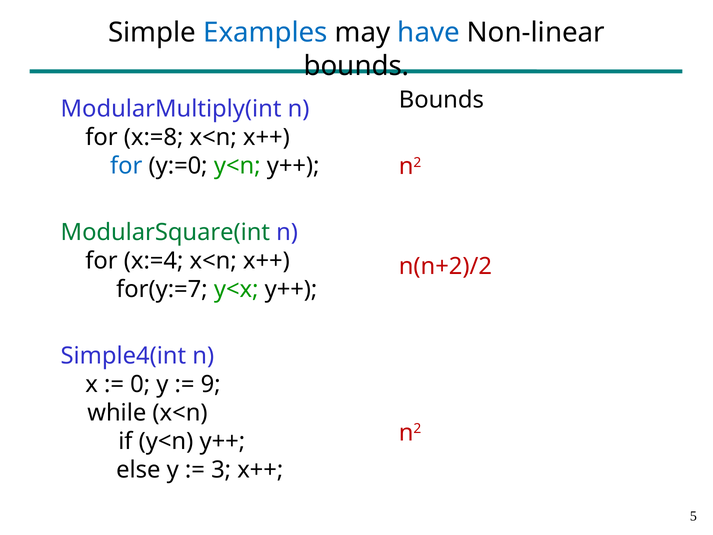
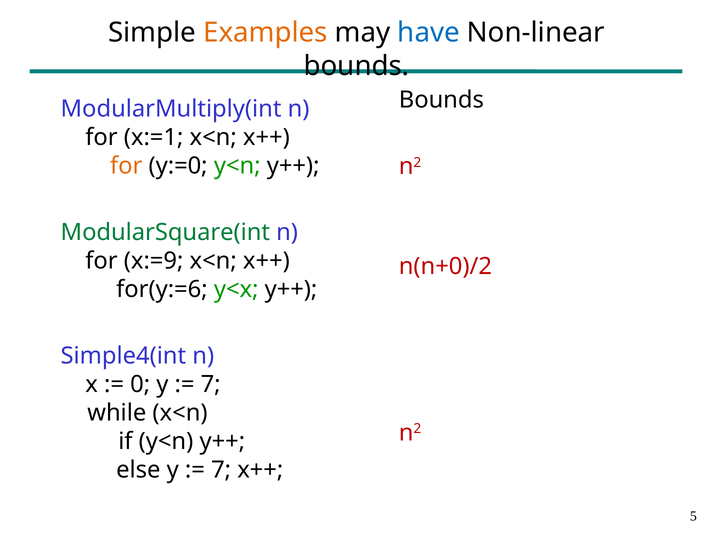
Examples colour: blue -> orange
x:=8: x:=8 -> x:=1
for at (126, 166) colour: blue -> orange
x:=4: x:=4 -> x:=9
n(n+2)/2: n(n+2)/2 -> n(n+0)/2
for(y:=7: for(y:=7 -> for(y:=6
9 at (211, 384): 9 -> 7
3 at (221, 470): 3 -> 7
